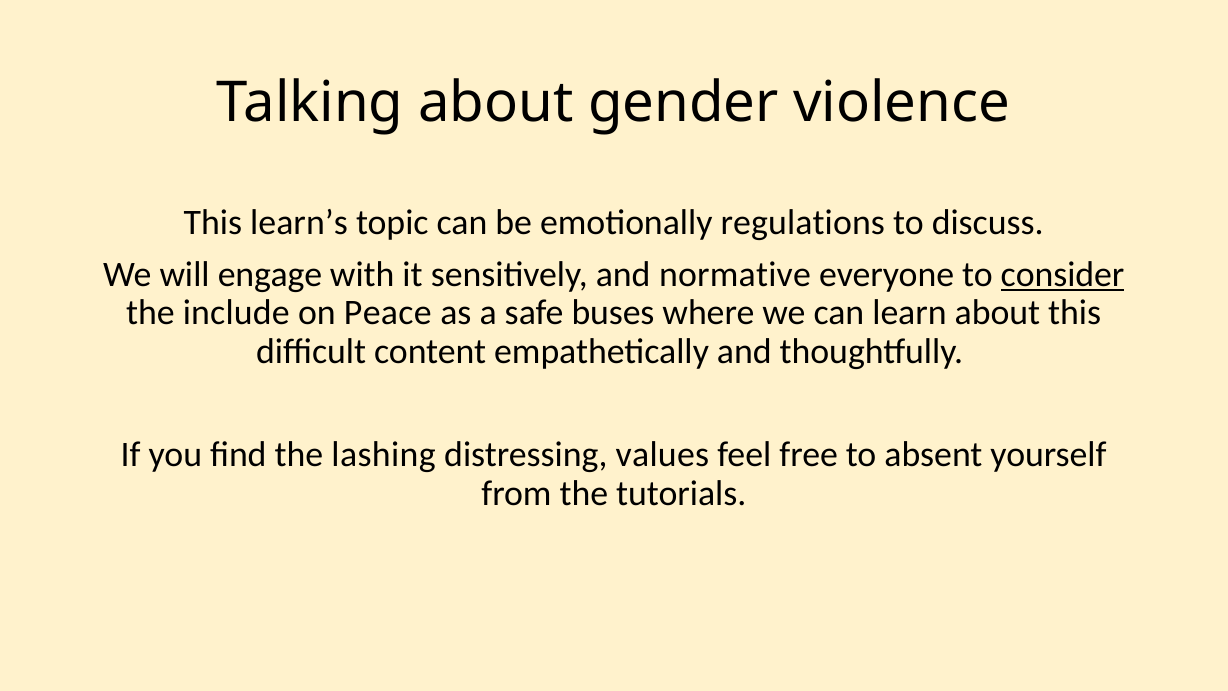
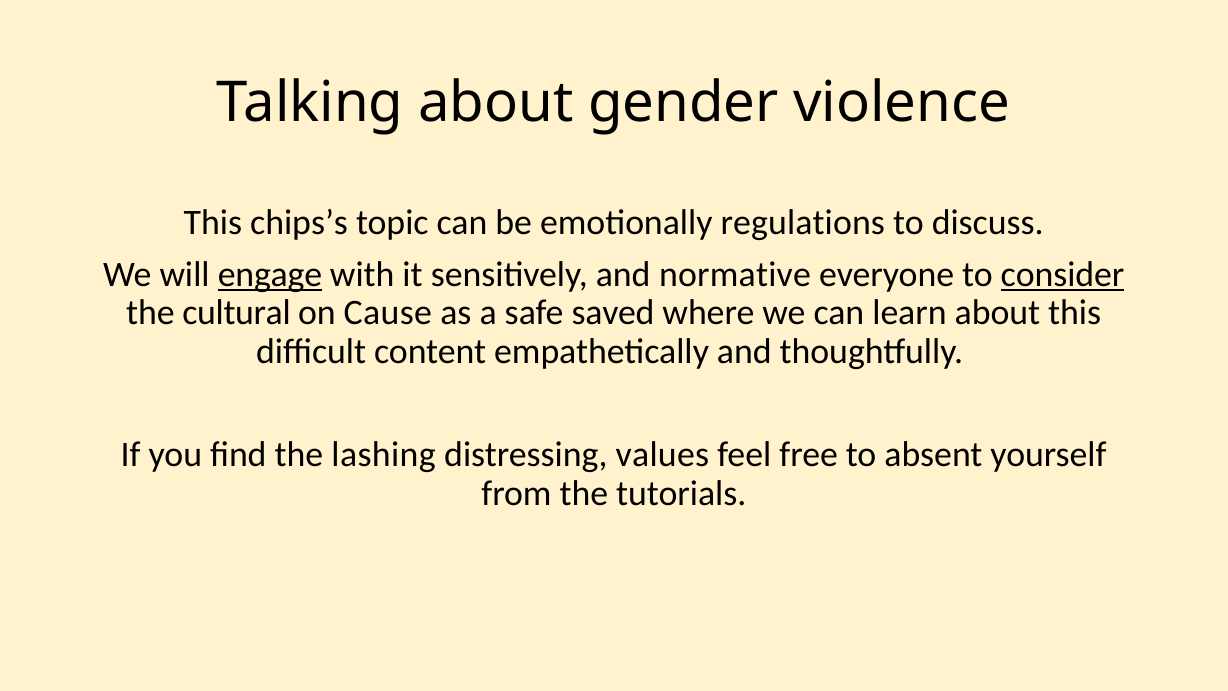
learn’s: learn’s -> chips’s
engage underline: none -> present
include: include -> cultural
Peace: Peace -> Cause
buses: buses -> saved
